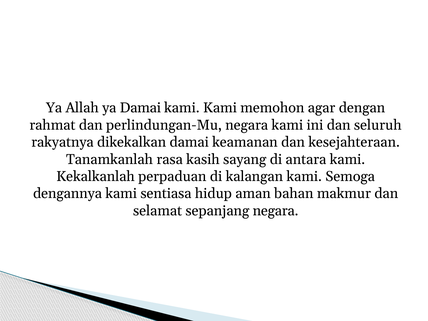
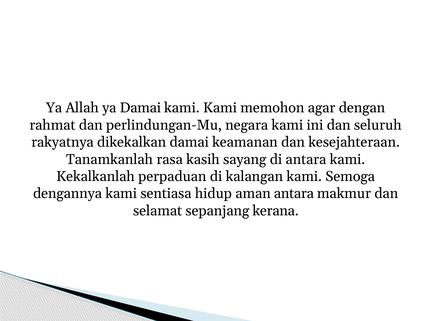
aman bahan: bahan -> antara
sepanjang negara: negara -> kerana
